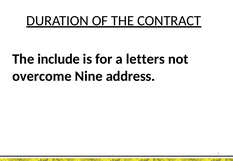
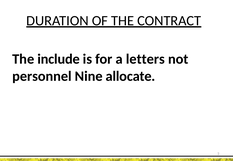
overcome: overcome -> personnel
address: address -> allocate
